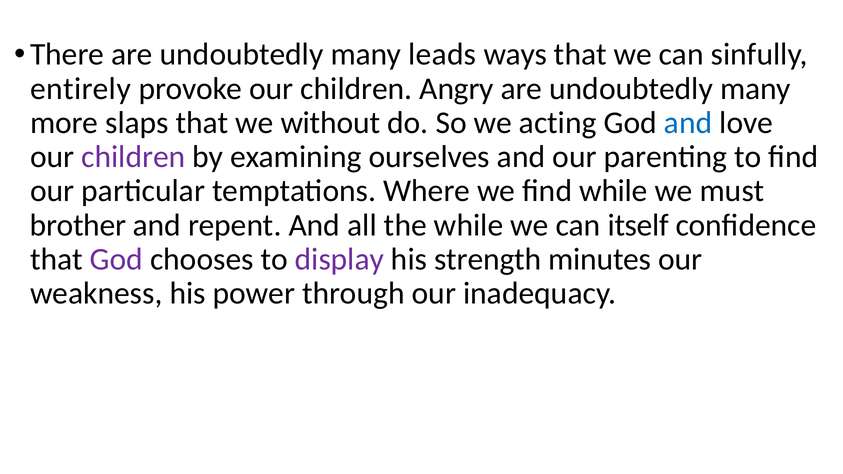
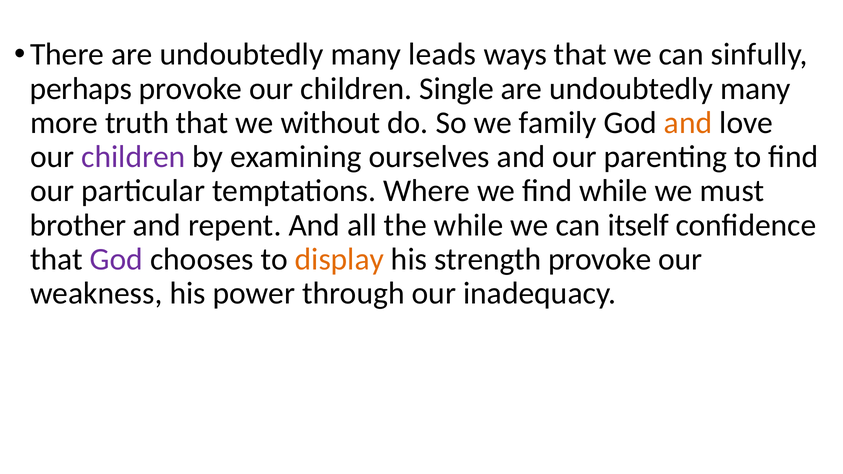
entirely: entirely -> perhaps
Angry: Angry -> Single
slaps: slaps -> truth
acting: acting -> family
and at (688, 123) colour: blue -> orange
display colour: purple -> orange
strength minutes: minutes -> provoke
